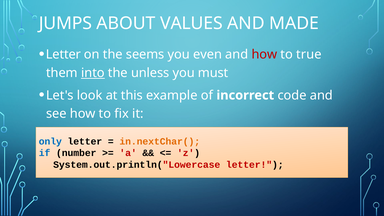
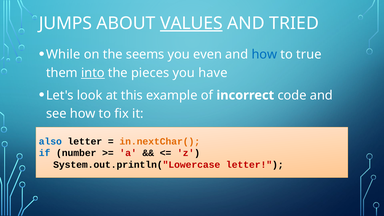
VALUES underline: none -> present
MADE: MADE -> TRIED
Letter at (63, 54): Letter -> While
how at (264, 54) colour: red -> blue
unless: unless -> pieces
must: must -> have
only: only -> also
